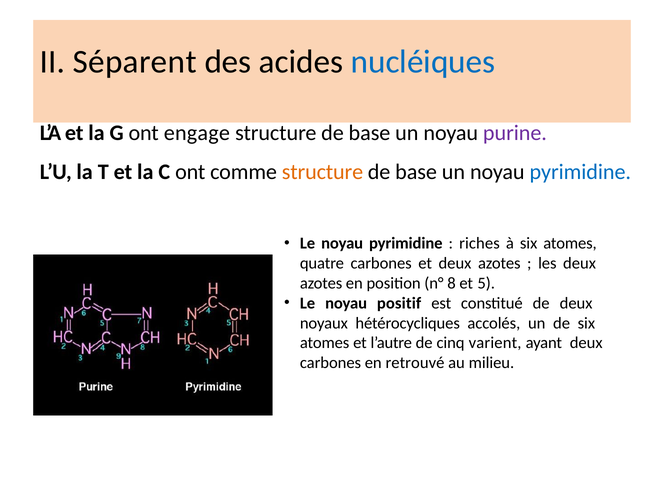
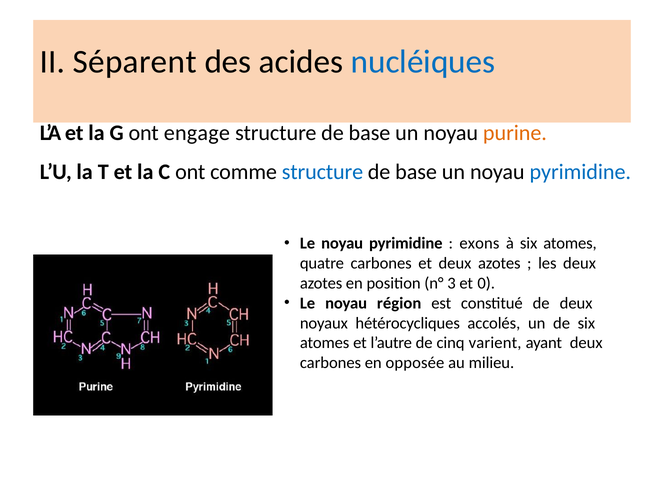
purine colour: purple -> orange
structure at (322, 172) colour: orange -> blue
riches: riches -> exons
8: 8 -> 3
5: 5 -> 0
positif: positif -> région
retrouvé: retrouvé -> opposée
